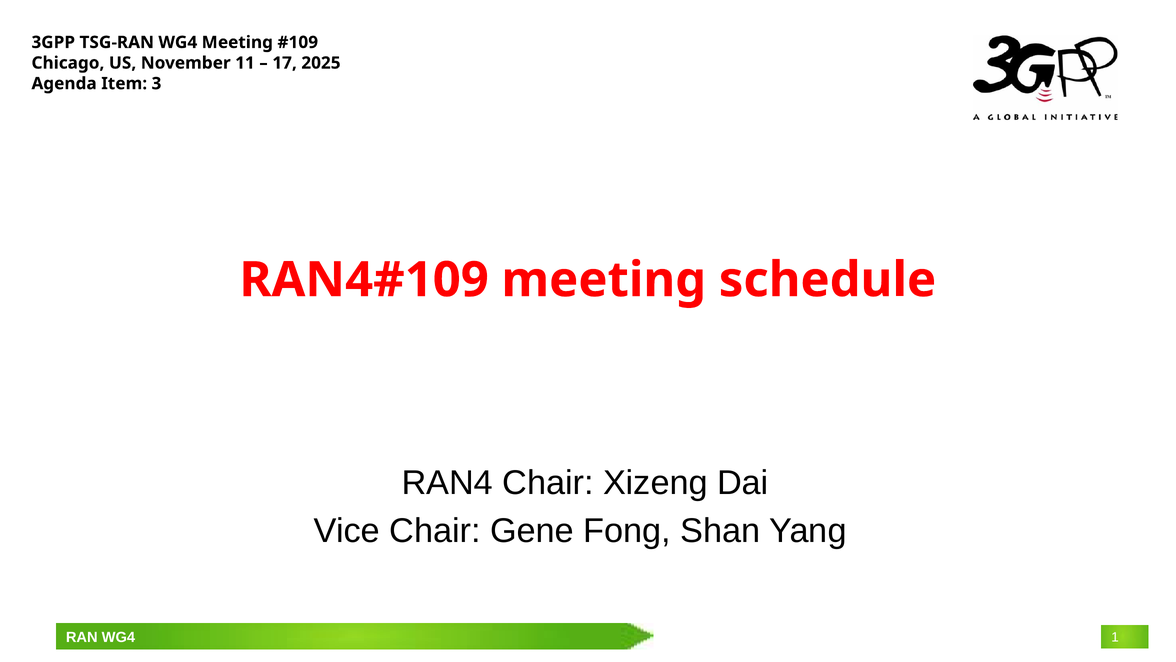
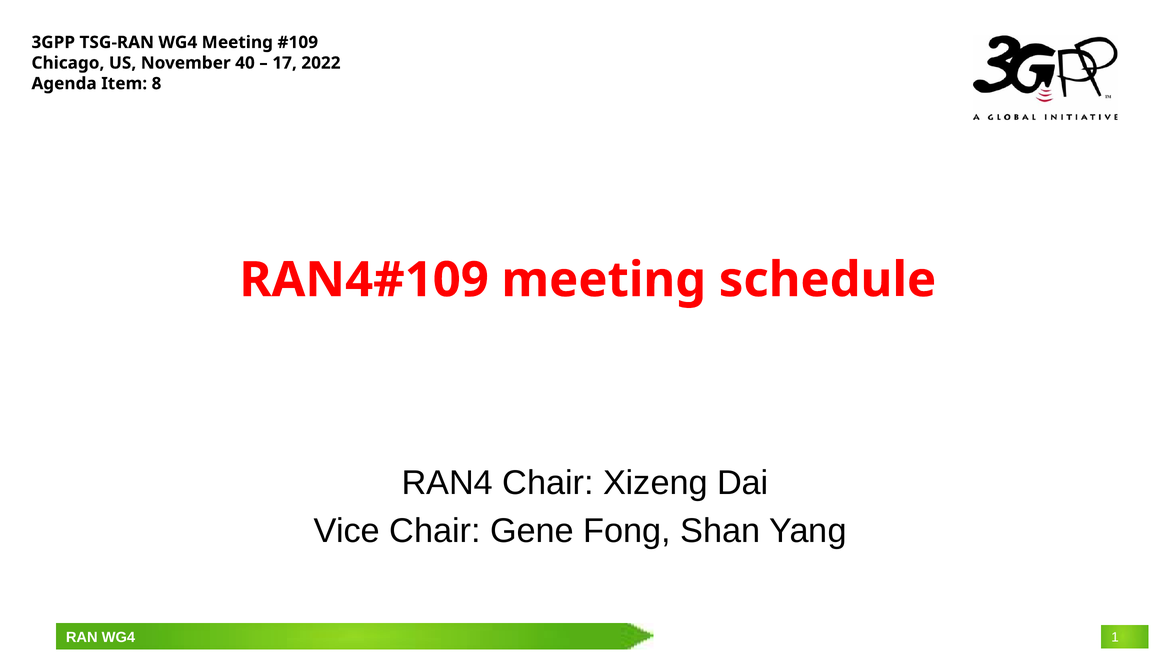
11: 11 -> 40
2025: 2025 -> 2022
3: 3 -> 8
